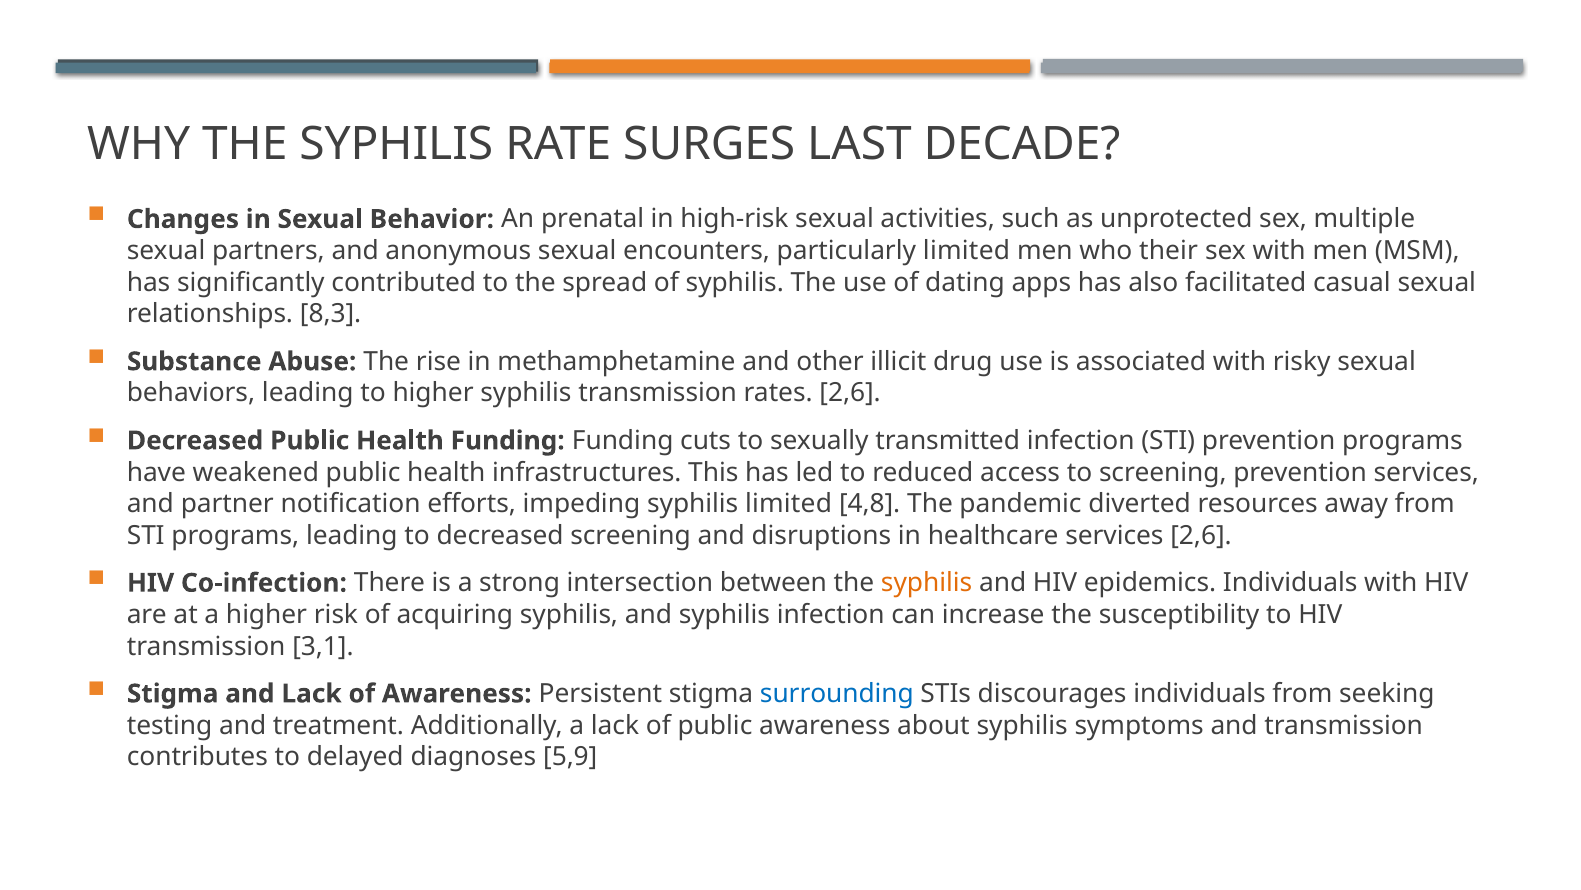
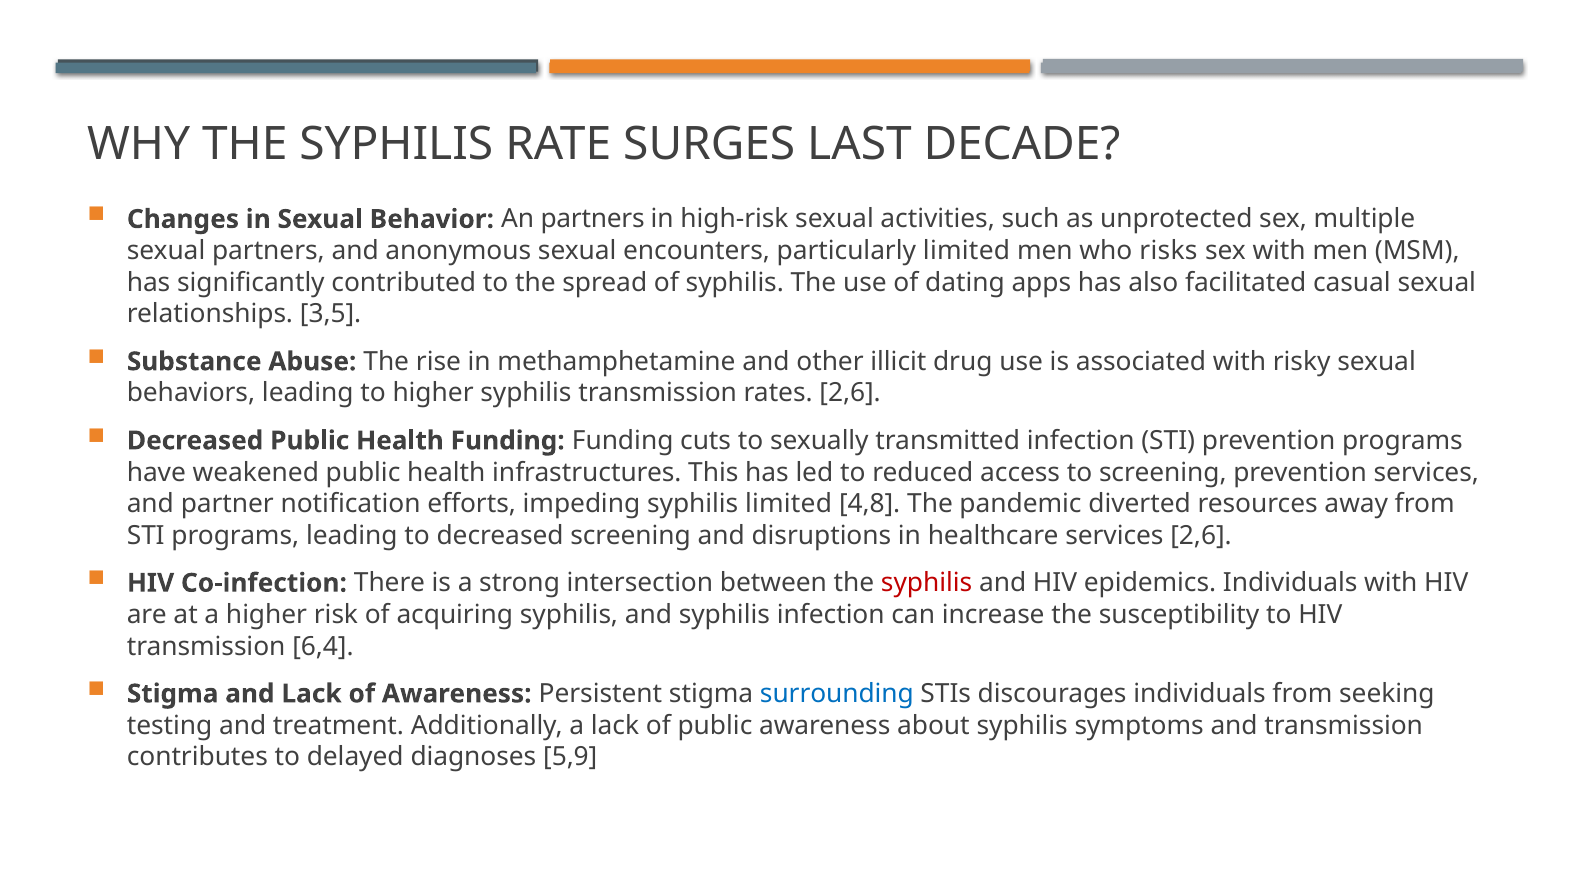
An prenatal: prenatal -> partners
their: their -> risks
8,3: 8,3 -> 3,5
syphilis at (927, 583) colour: orange -> red
3,1: 3,1 -> 6,4
